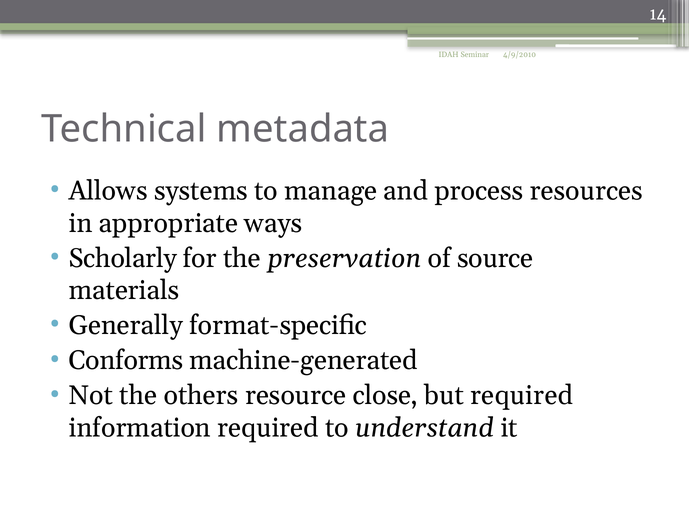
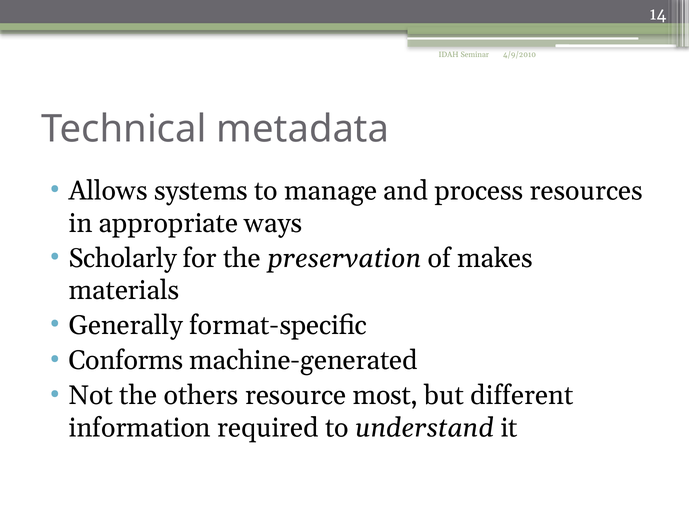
source: source -> makes
close: close -> most
but required: required -> different
